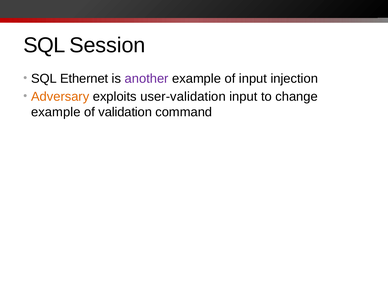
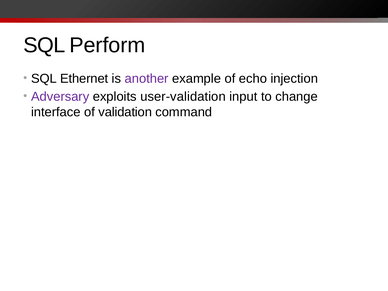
Session: Session -> Perform
of input: input -> echo
Adversary colour: orange -> purple
example at (56, 112): example -> interface
